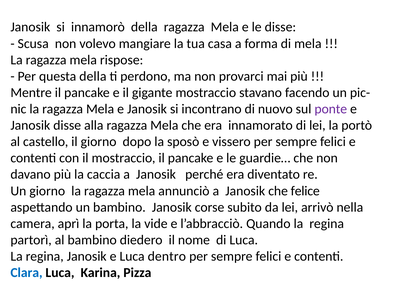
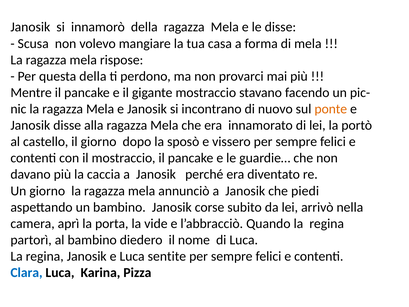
ponte colour: purple -> orange
felice: felice -> piedi
dentro: dentro -> sentite
